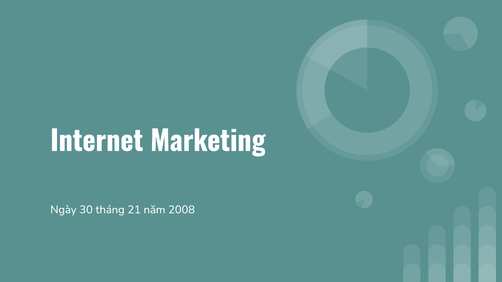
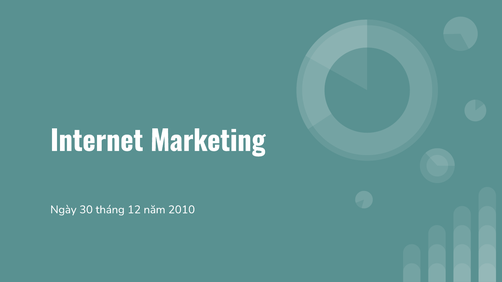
21: 21 -> 12
2008: 2008 -> 2010
